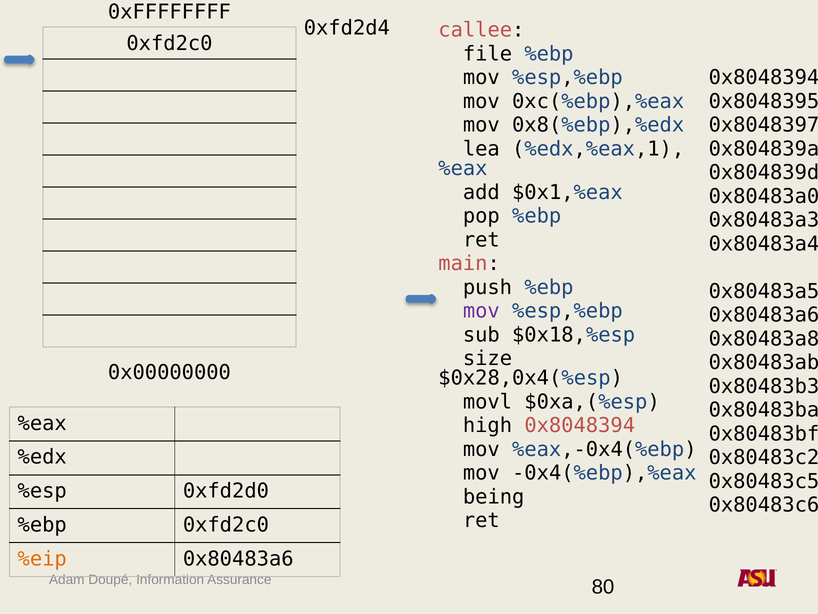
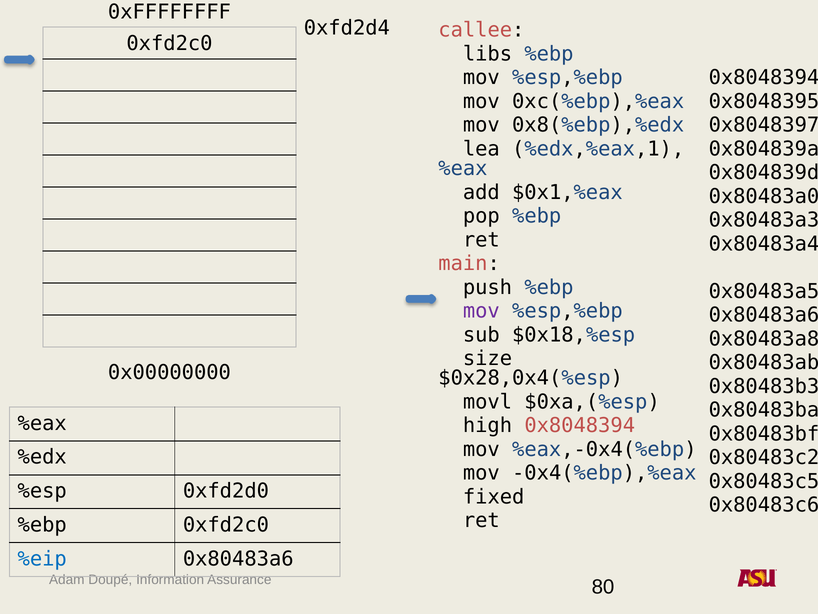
file: file -> libs
being: being -> fixed
%eip colour: orange -> blue
